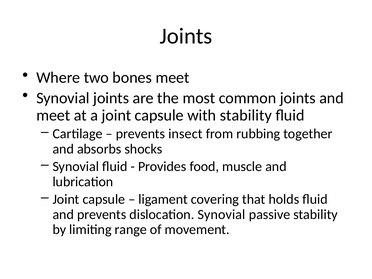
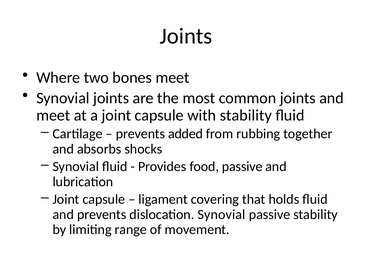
insect: insect -> added
food muscle: muscle -> passive
